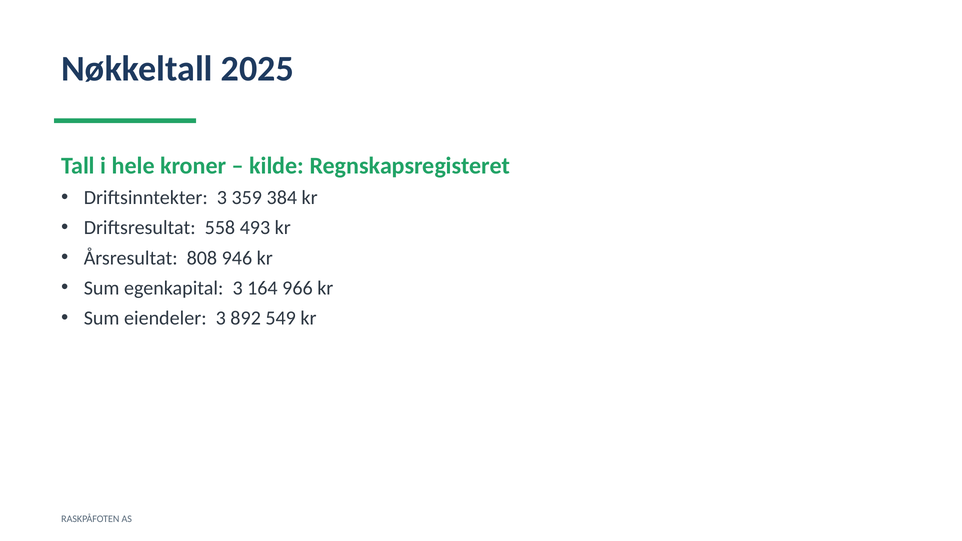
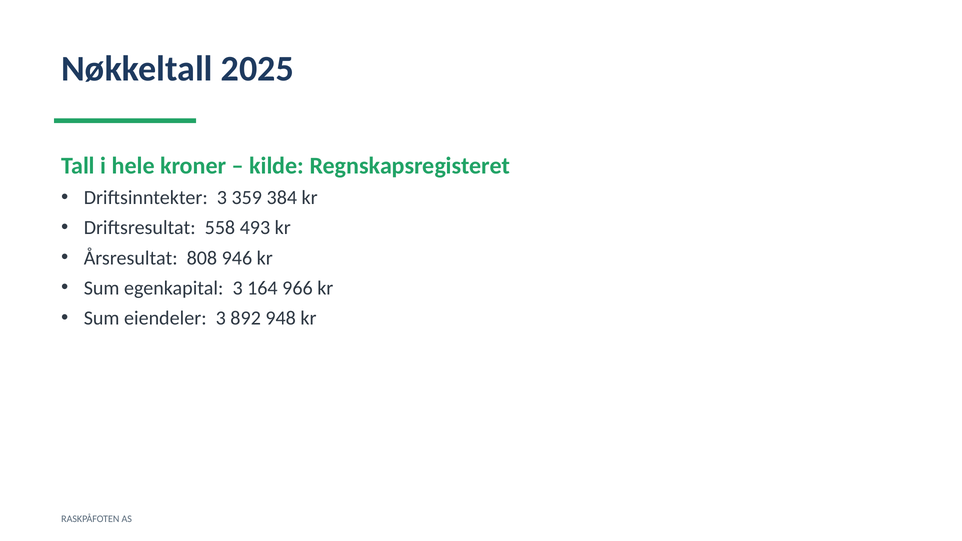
549: 549 -> 948
